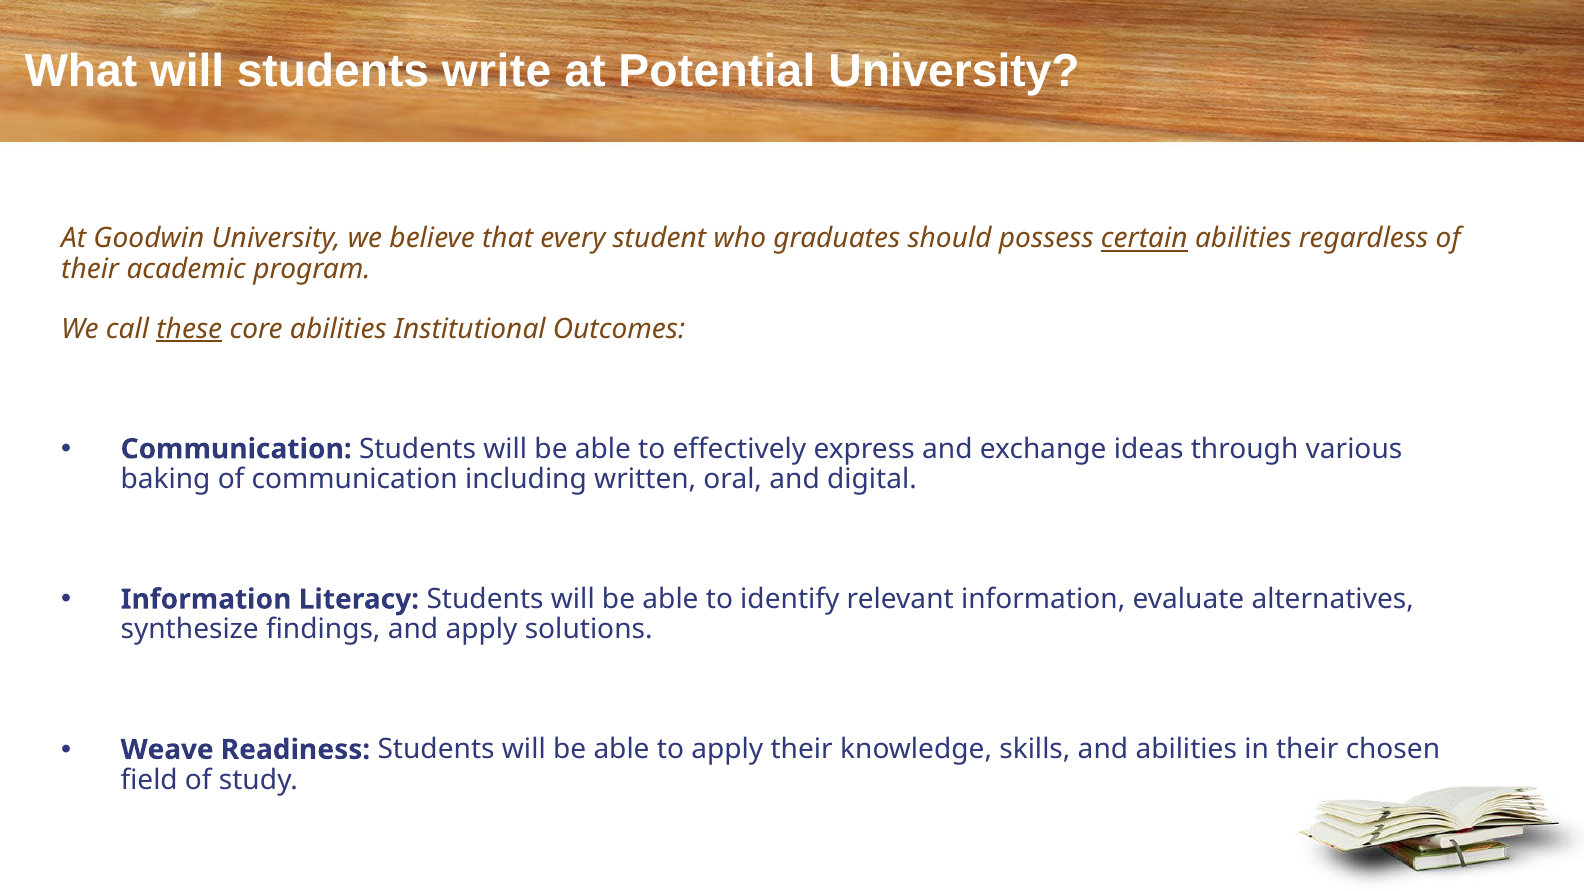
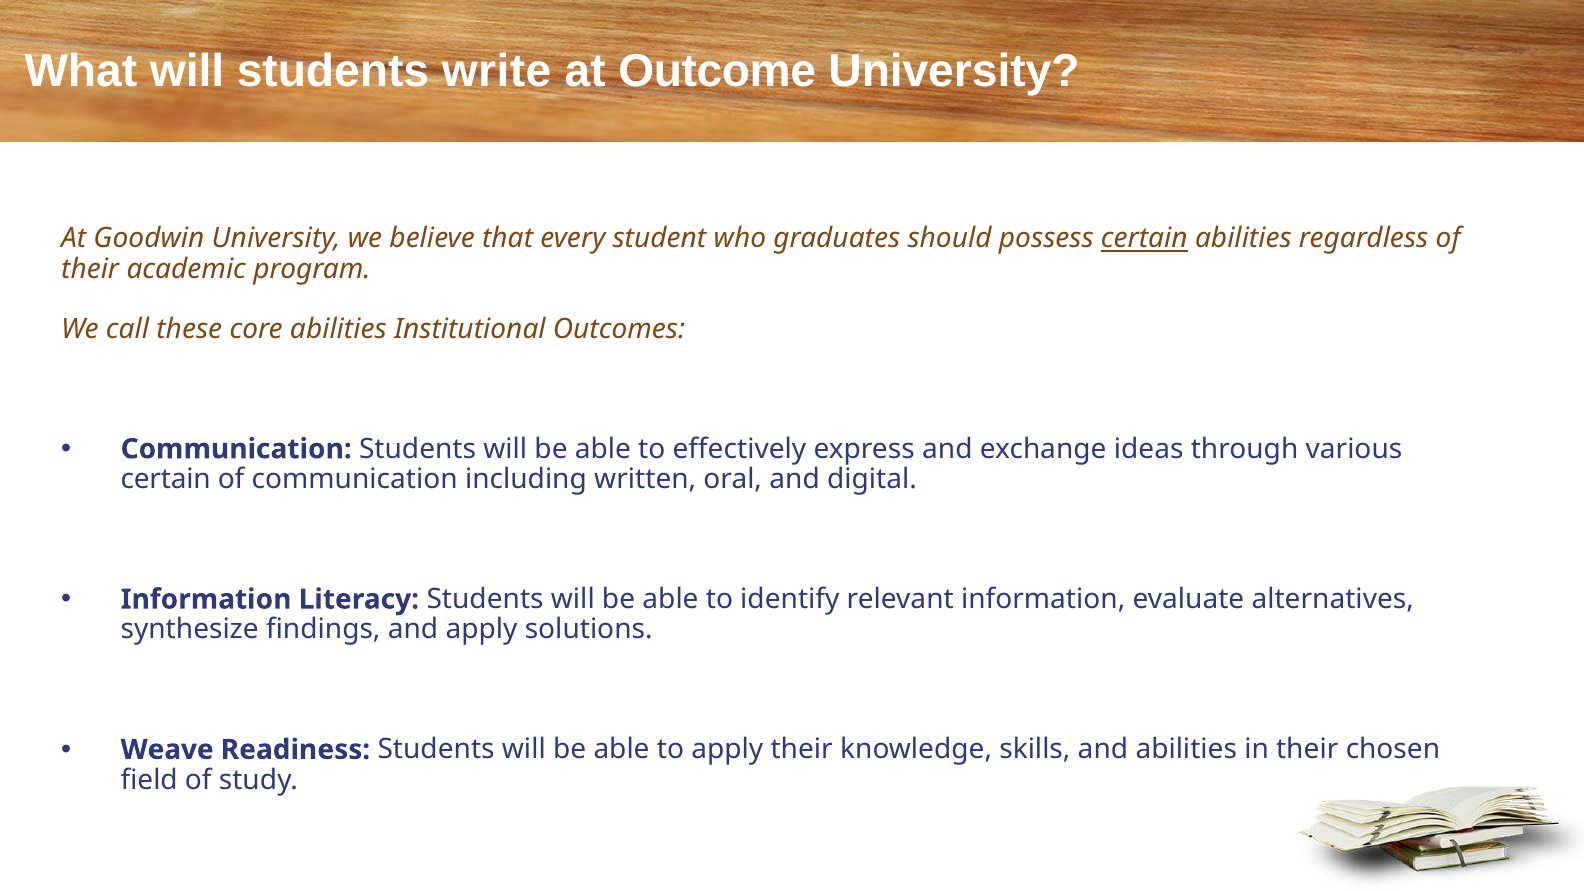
Potential: Potential -> Outcome
these underline: present -> none
baking at (166, 479): baking -> certain
